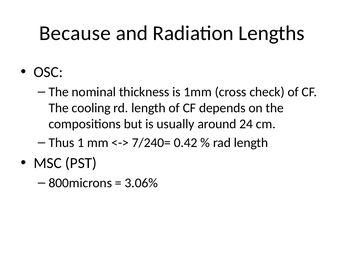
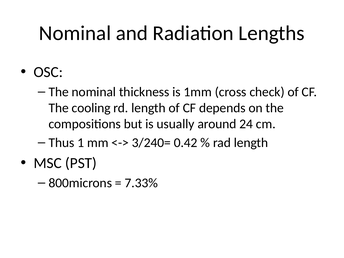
Because at (75, 33): Because -> Nominal
7/240=: 7/240= -> 3/240=
3.06%: 3.06% -> 7.33%
